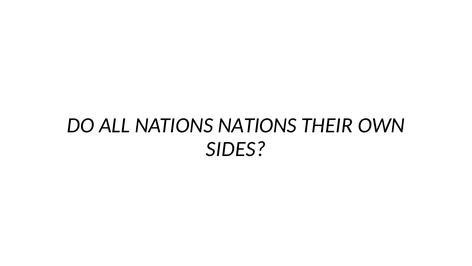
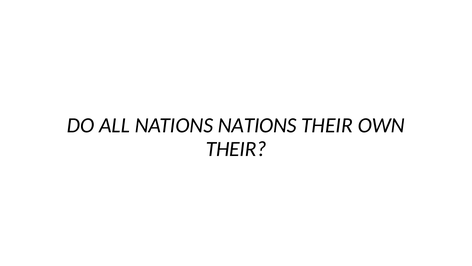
SIDES at (236, 149): SIDES -> THEIR
